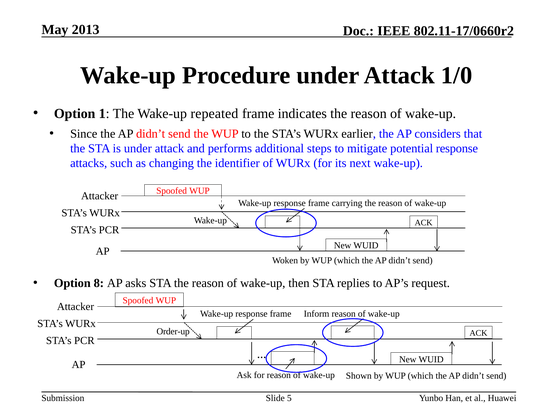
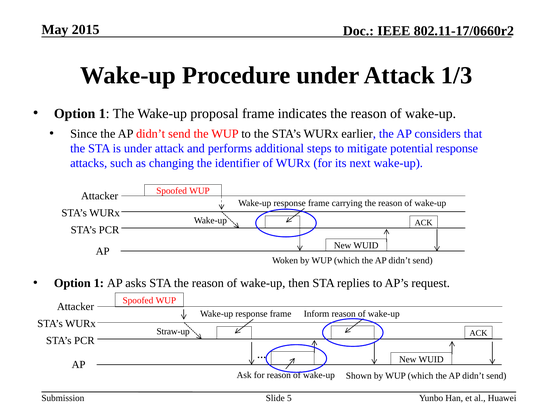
2013: 2013 -> 2015
1/0: 1/0 -> 1/3
repeated: repeated -> proposal
8 at (99, 283): 8 -> 1
Order-up: Order-up -> Straw-up
